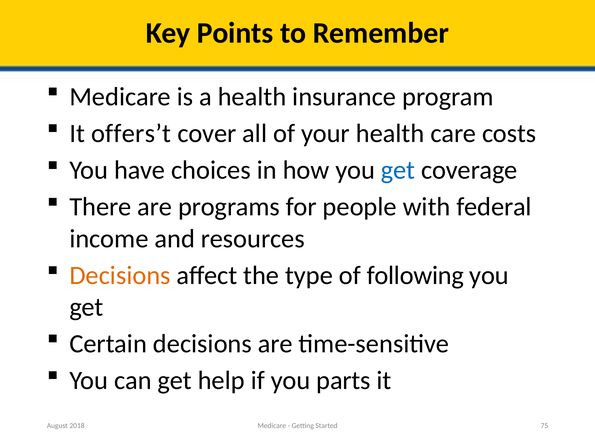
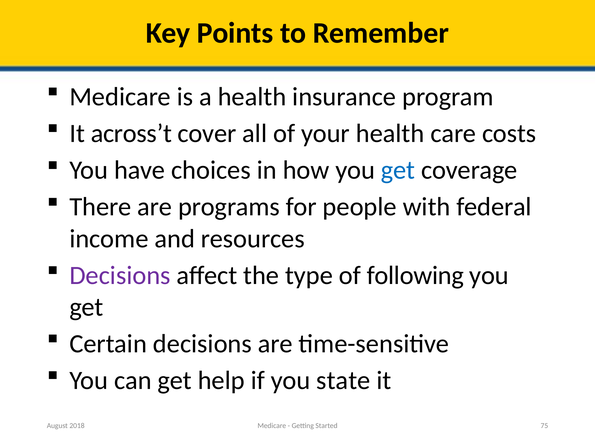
offers’t: offers’t -> across’t
Decisions at (120, 275) colour: orange -> purple
parts: parts -> state
